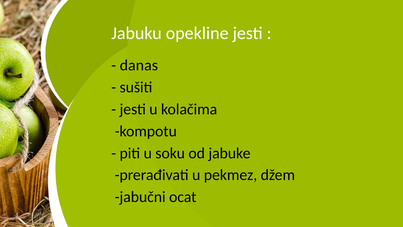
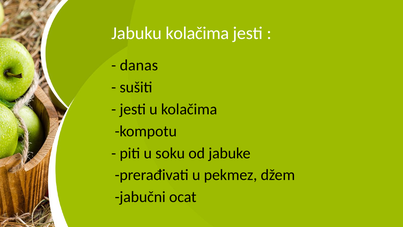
Jabuku opekline: opekline -> kolačima
